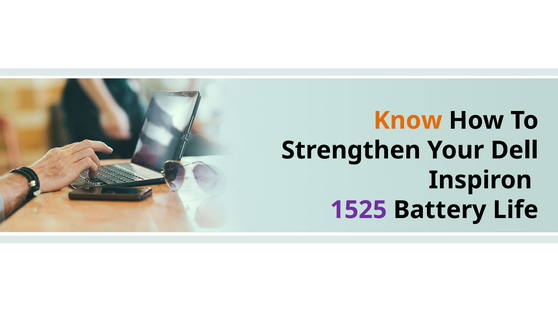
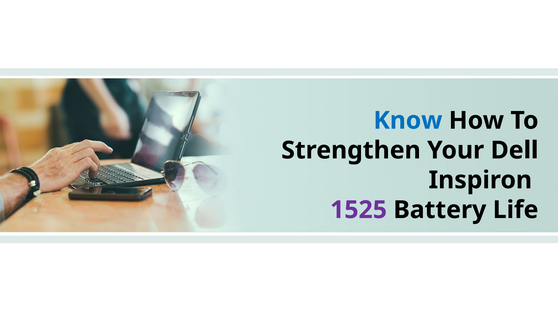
Know colour: orange -> blue
